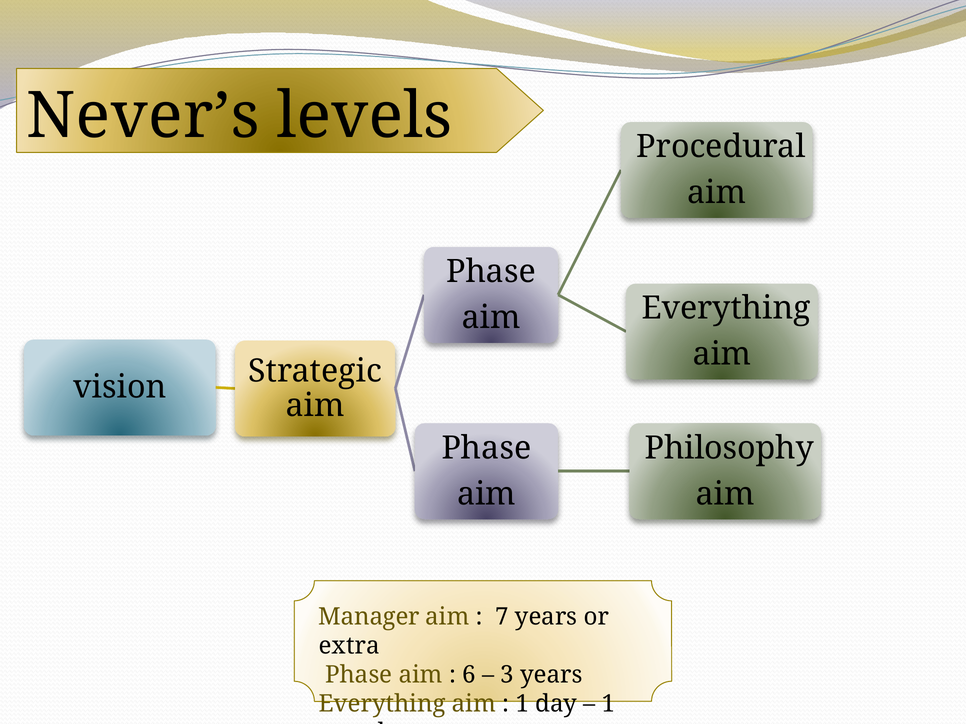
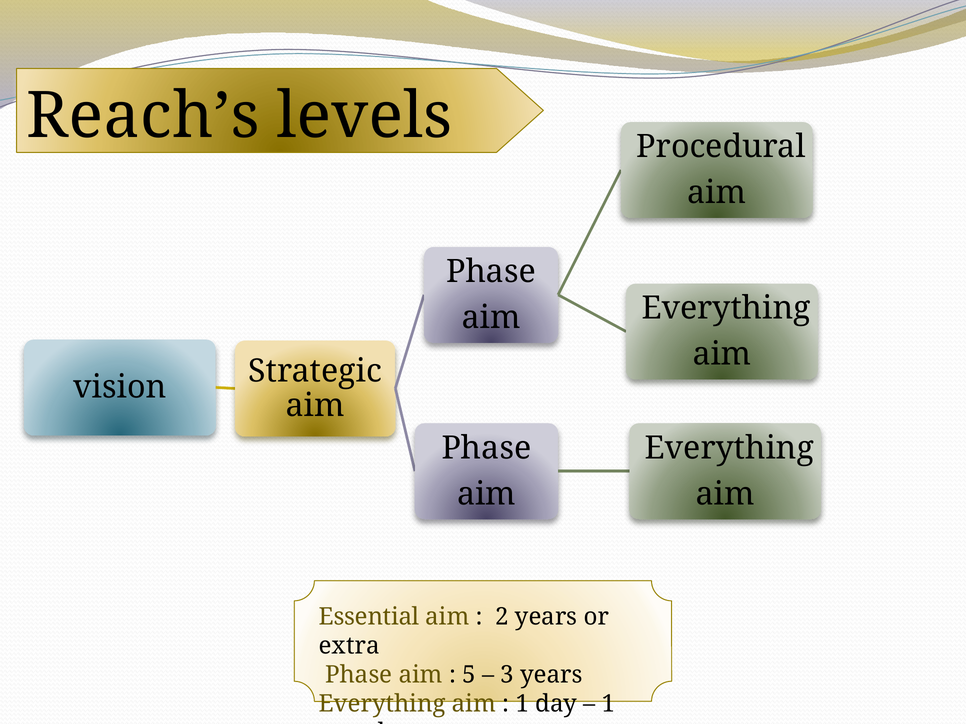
Never’s: Never’s -> Reach’s
Philosophy at (729, 448): Philosophy -> Everything
Manager: Manager -> Essential
7: 7 -> 2
6: 6 -> 5
